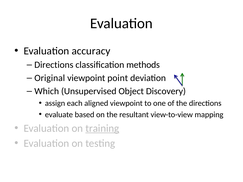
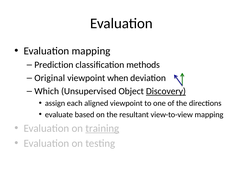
Evaluation accuracy: accuracy -> mapping
Directions at (54, 65): Directions -> Prediction
point: point -> when
Discovery underline: none -> present
